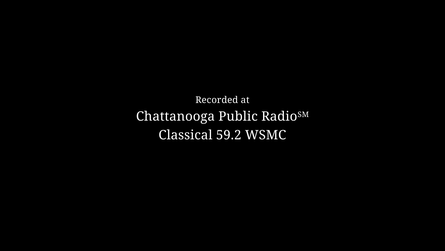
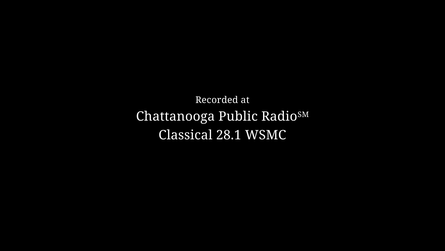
59.2: 59.2 -> 28.1
